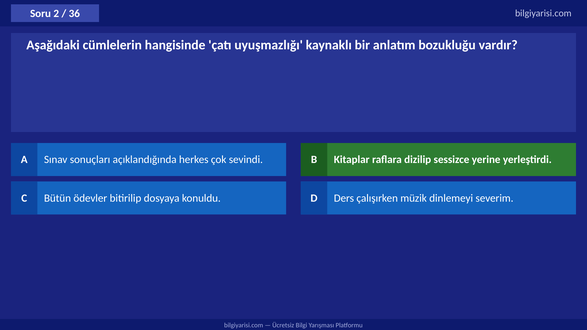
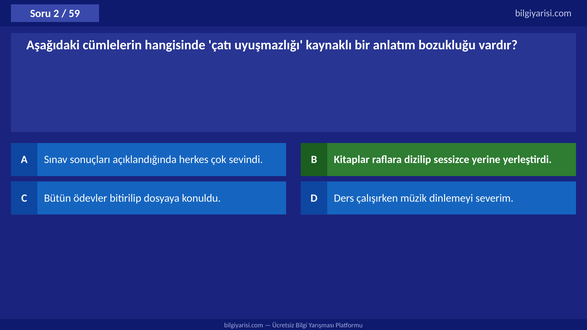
36: 36 -> 59
